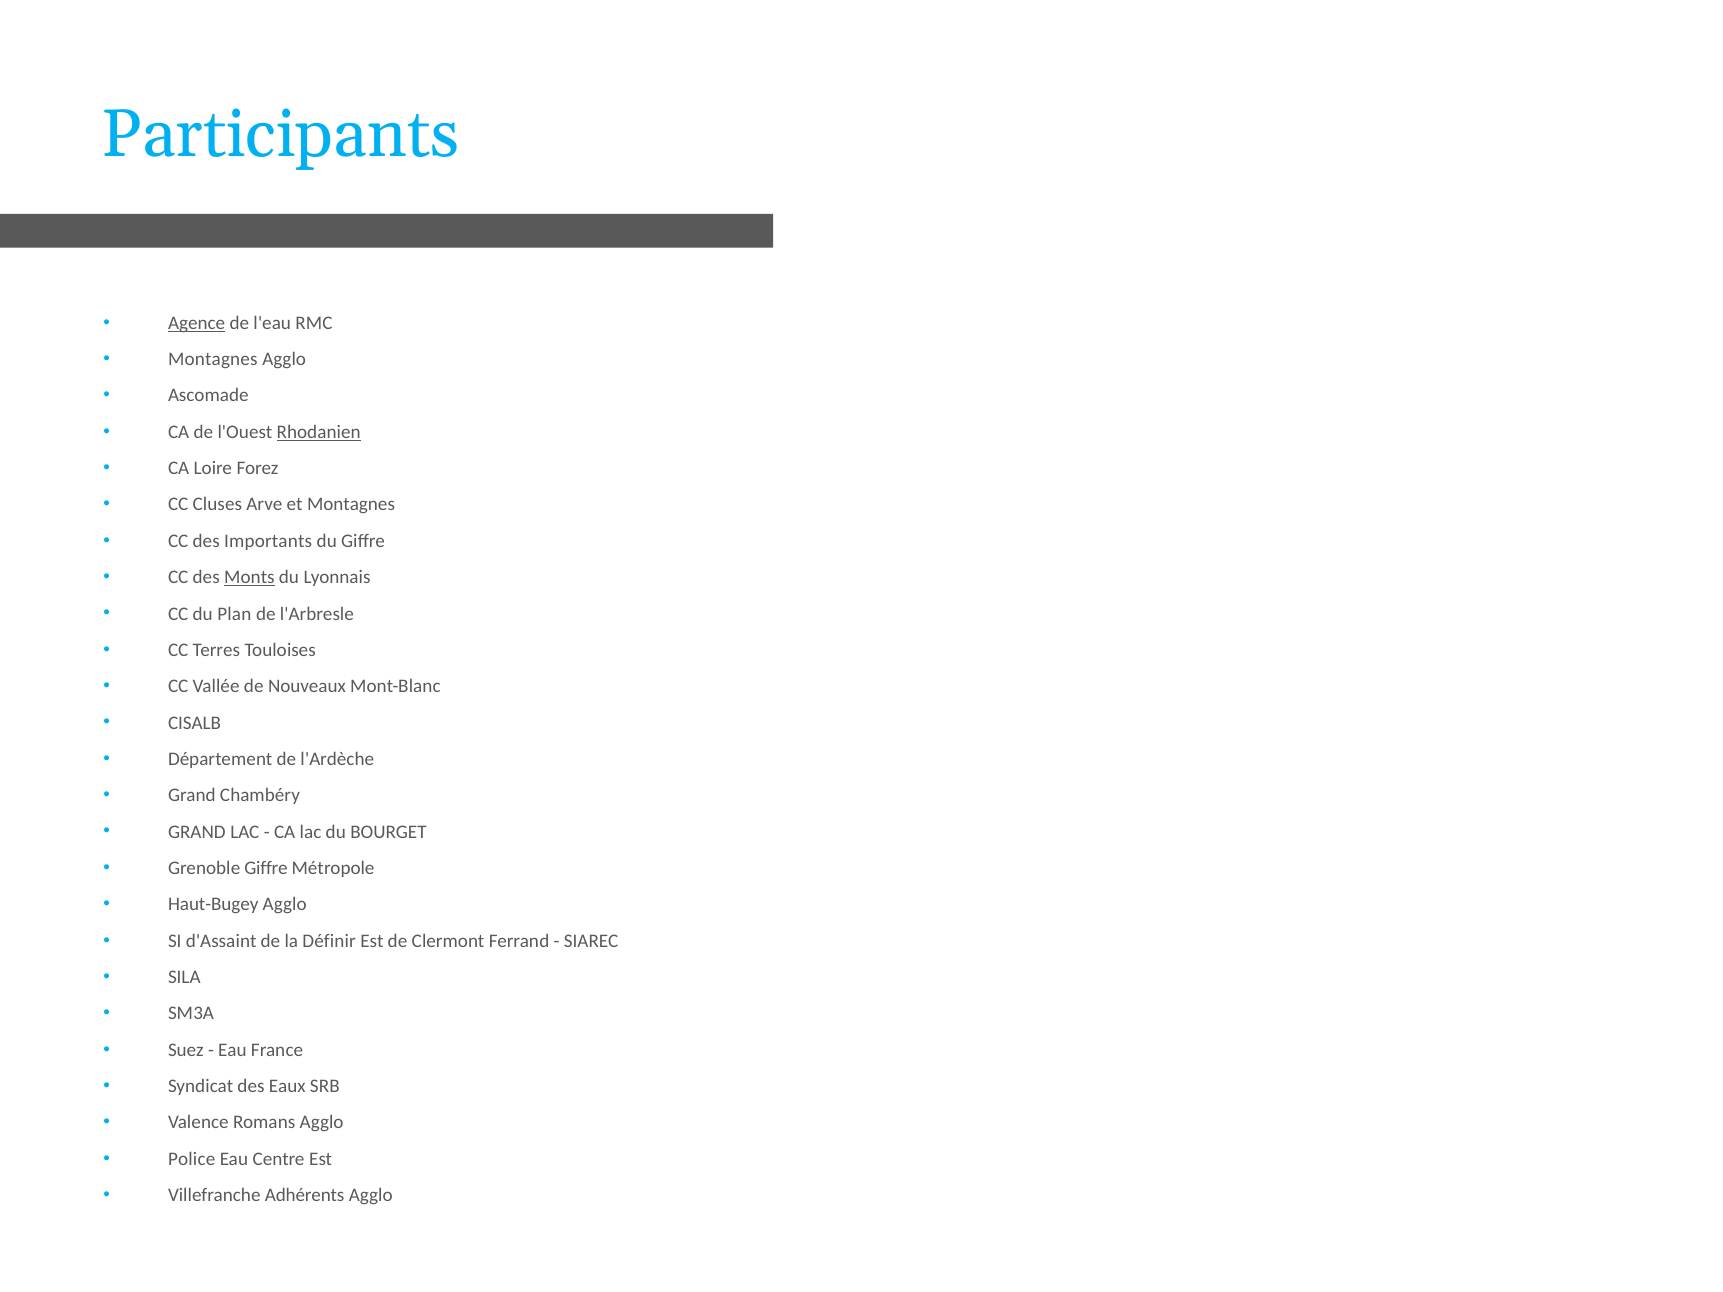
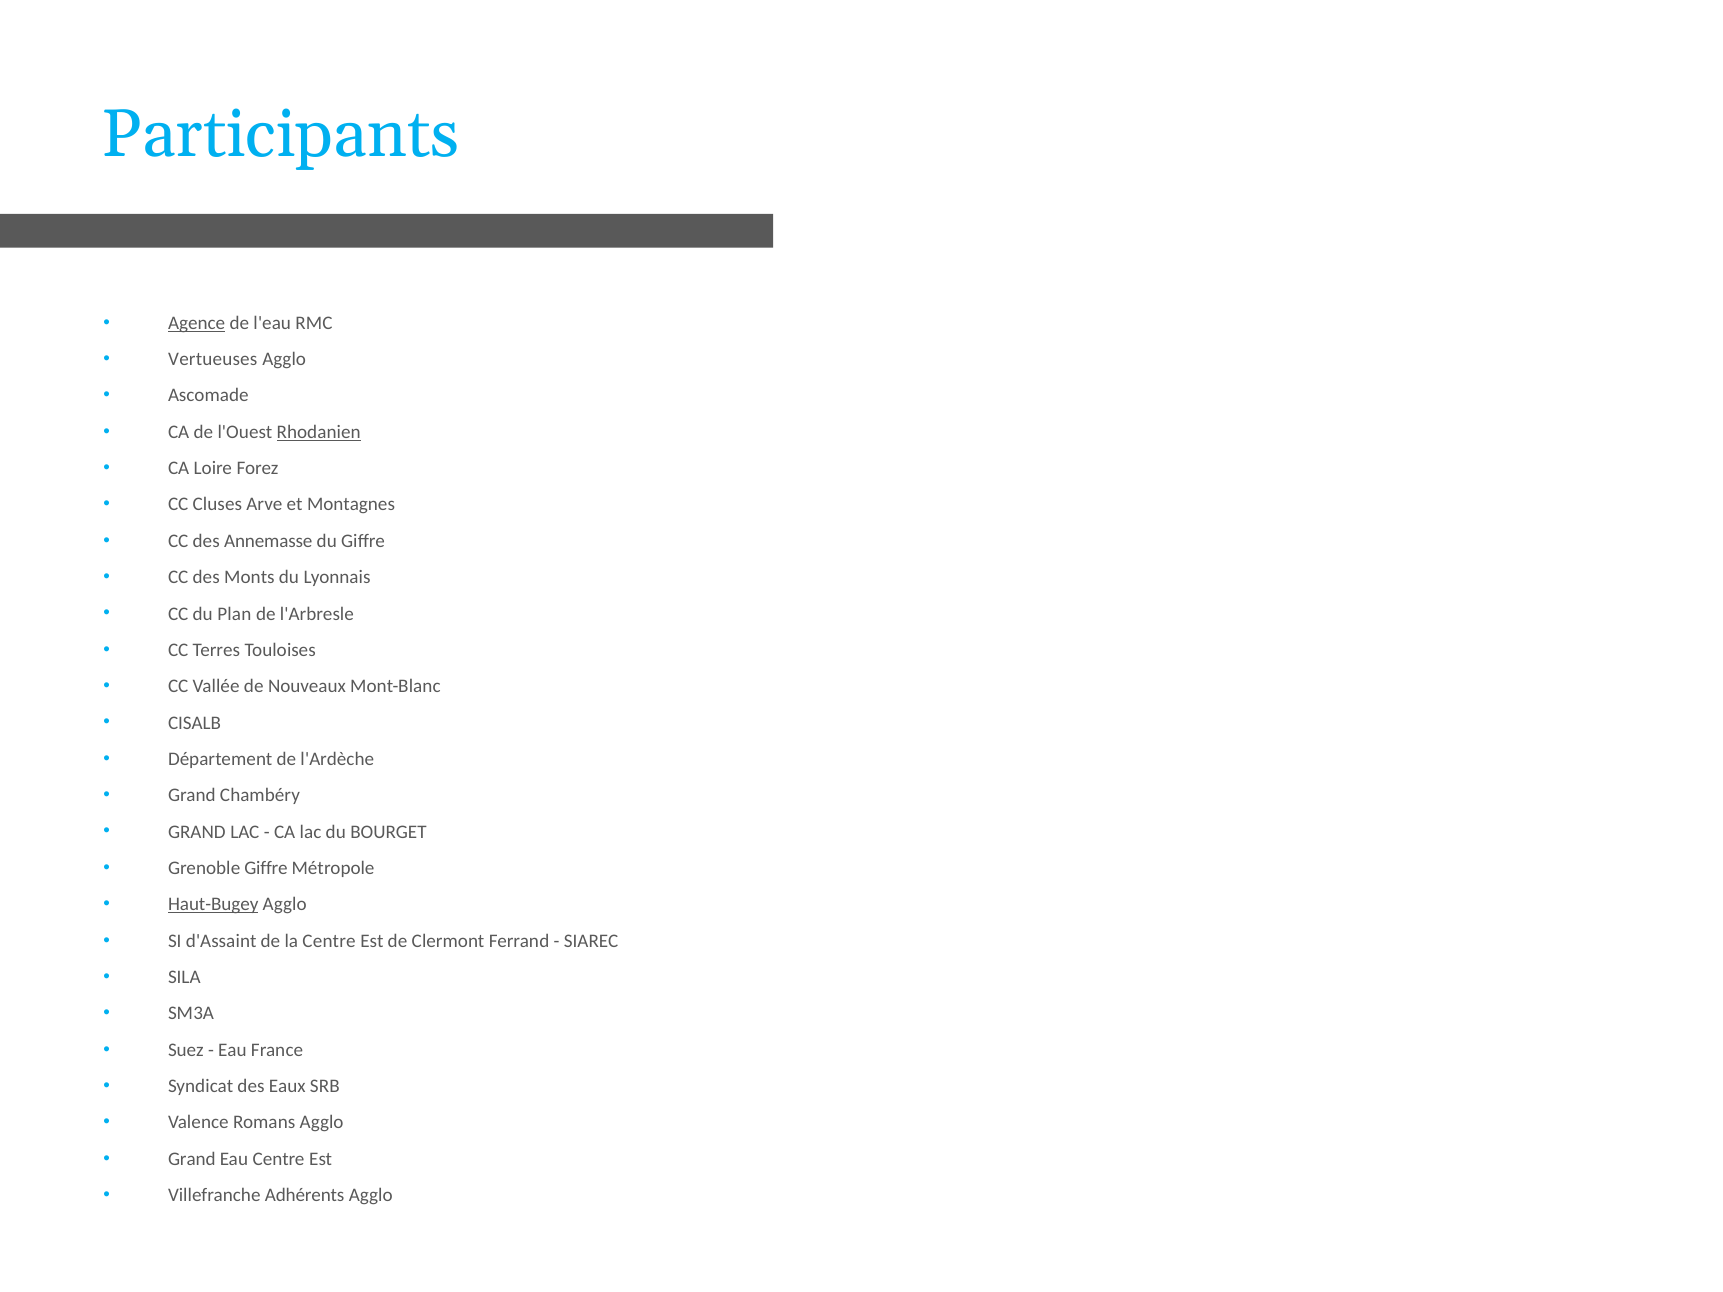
Montagnes at (213, 359): Montagnes -> Vertueuses
Importants: Importants -> Annemasse
Monts underline: present -> none
Haut-Bugey underline: none -> present
la Définir: Définir -> Centre
Police at (192, 1159): Police -> Grand
